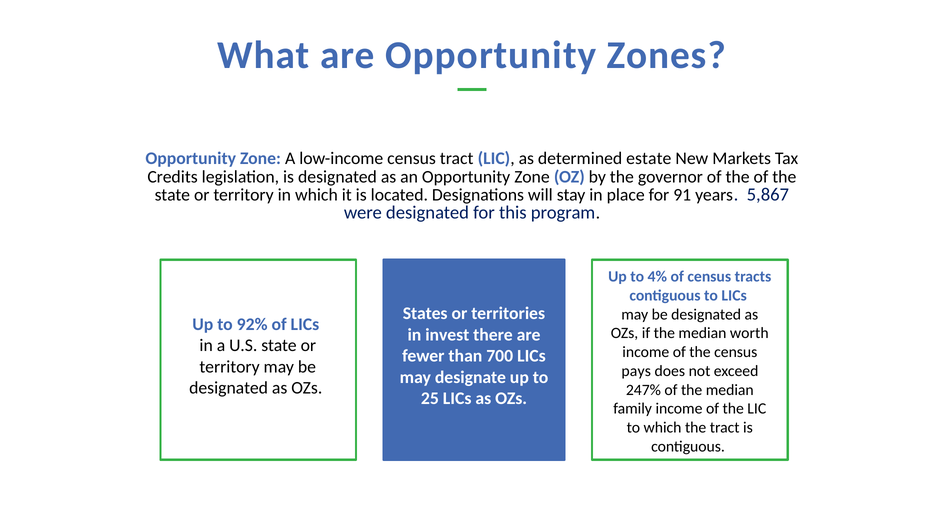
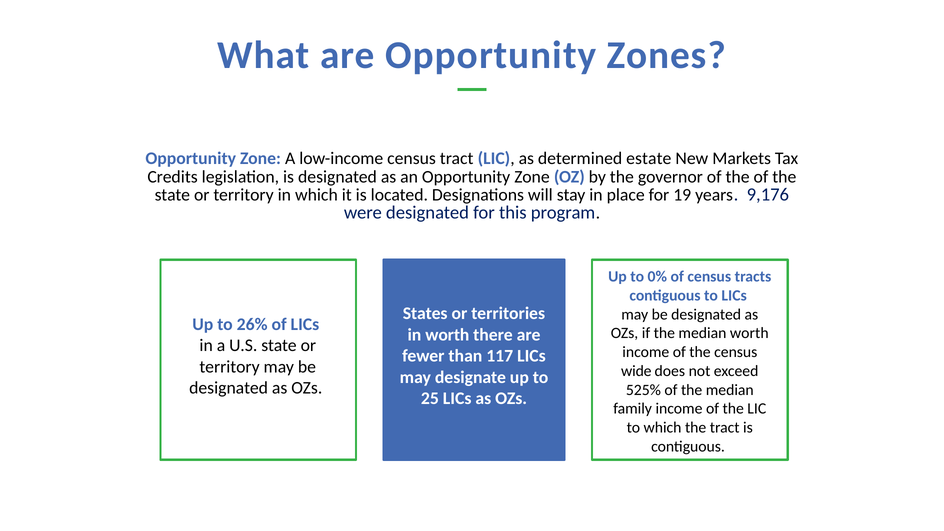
91: 91 -> 19
5,867: 5,867 -> 9,176
4%: 4% -> 0%
92%: 92% -> 26%
in invest: invest -> worth
700: 700 -> 117
pays: pays -> wide
247%: 247% -> 525%
